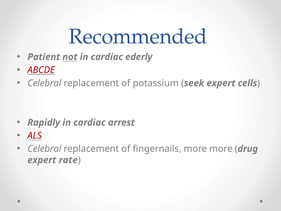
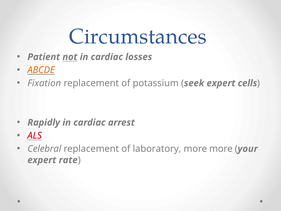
Recommended: Recommended -> Circumstances
ederly: ederly -> losses
ABCDE colour: red -> orange
Celebral at (44, 83): Celebral -> Fixation
fingernails: fingernails -> laboratory
drug: drug -> your
